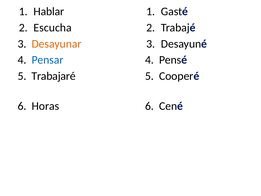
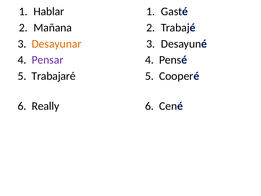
Escucha: Escucha -> Mañana
Pensar colour: blue -> purple
Horas: Horas -> Really
